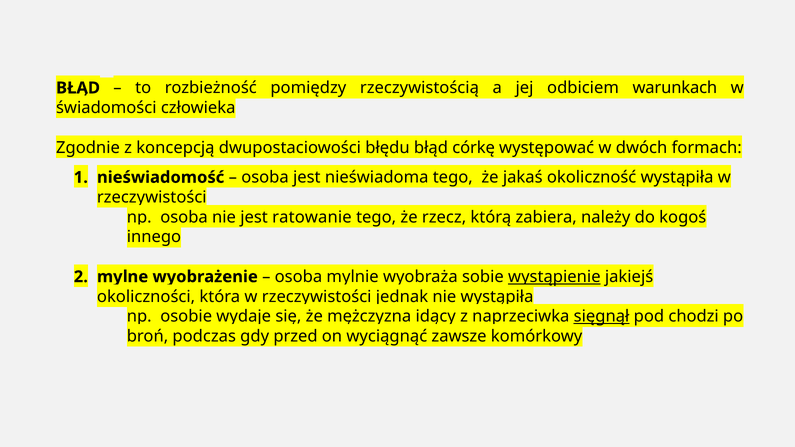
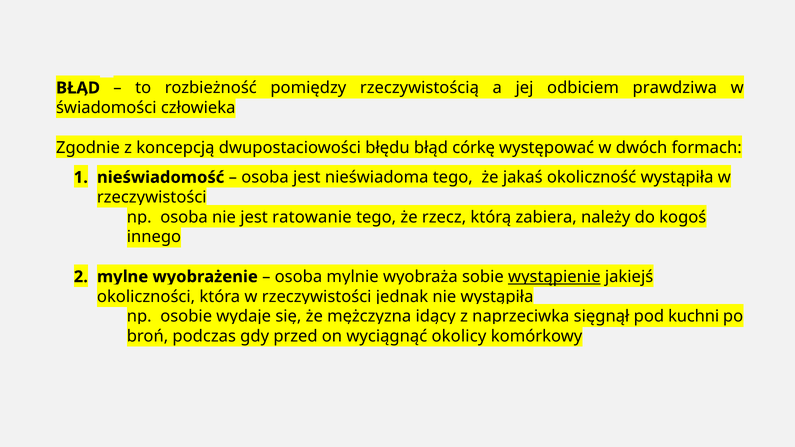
warunkach: warunkach -> prawdziwa
sięgnął underline: present -> none
chodzi: chodzi -> kuchni
zawsze: zawsze -> okolicy
